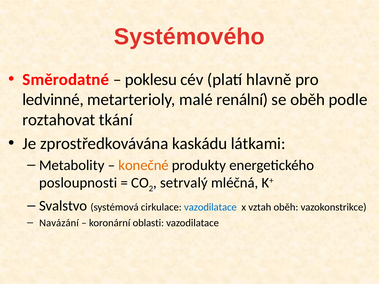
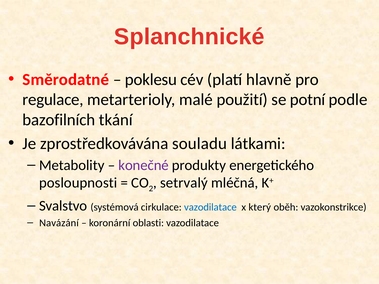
Systémového: Systémového -> Splanchnické
ledvinné: ledvinné -> regulace
renální: renální -> použití
se oběh: oběh -> potní
roztahovat: roztahovat -> bazofilních
kaskádu: kaskádu -> souladu
konečné colour: orange -> purple
vztah: vztah -> který
